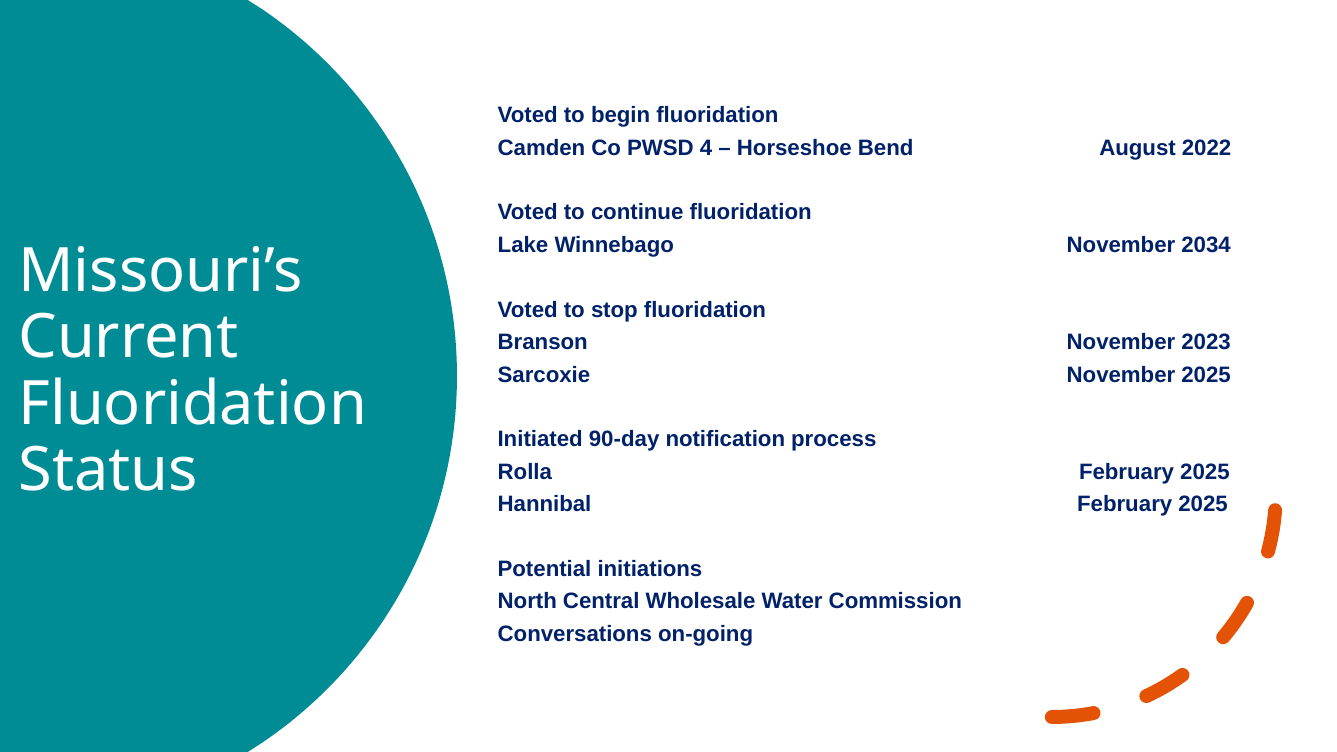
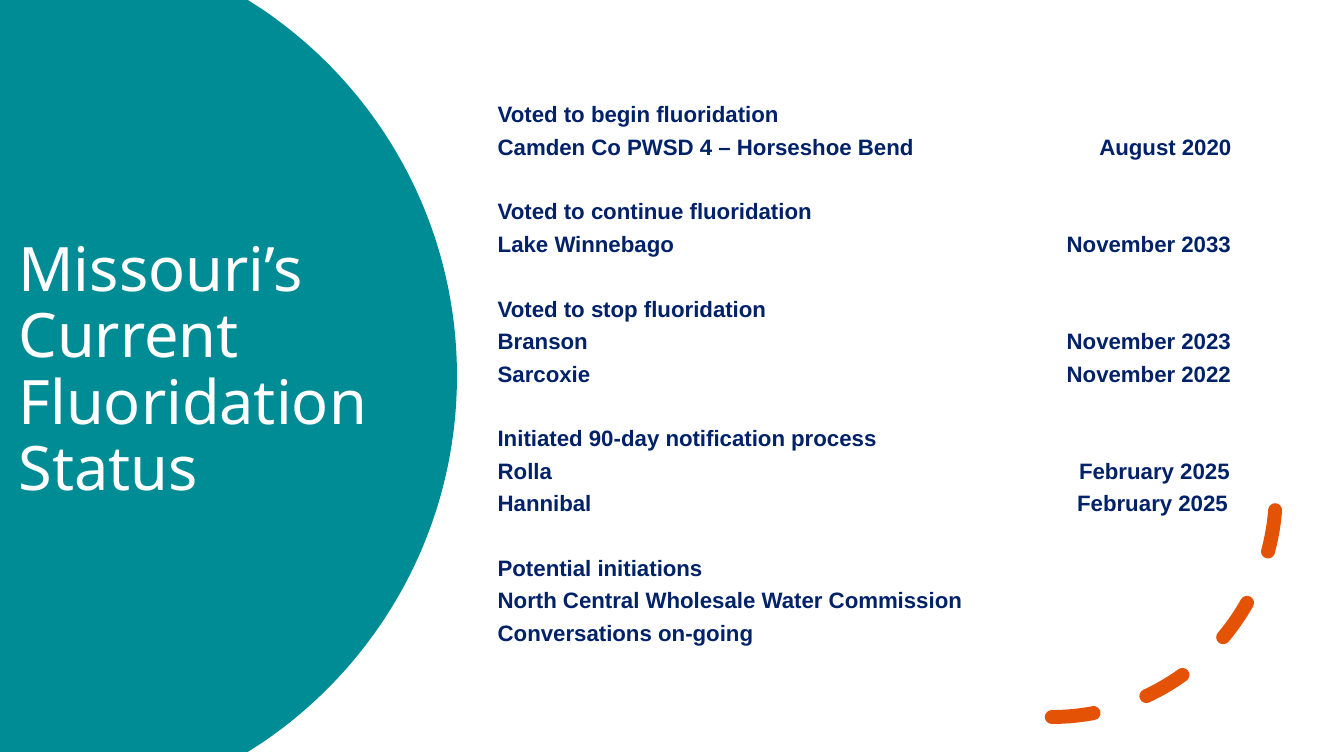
2022: 2022 -> 2020
2034: 2034 -> 2033
November 2025: 2025 -> 2022
